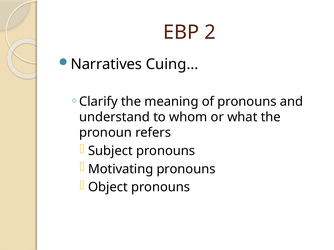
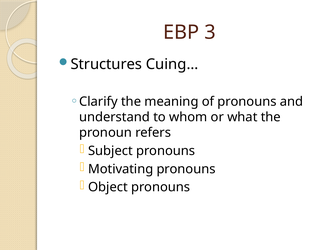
2: 2 -> 3
Narratives: Narratives -> Structures
